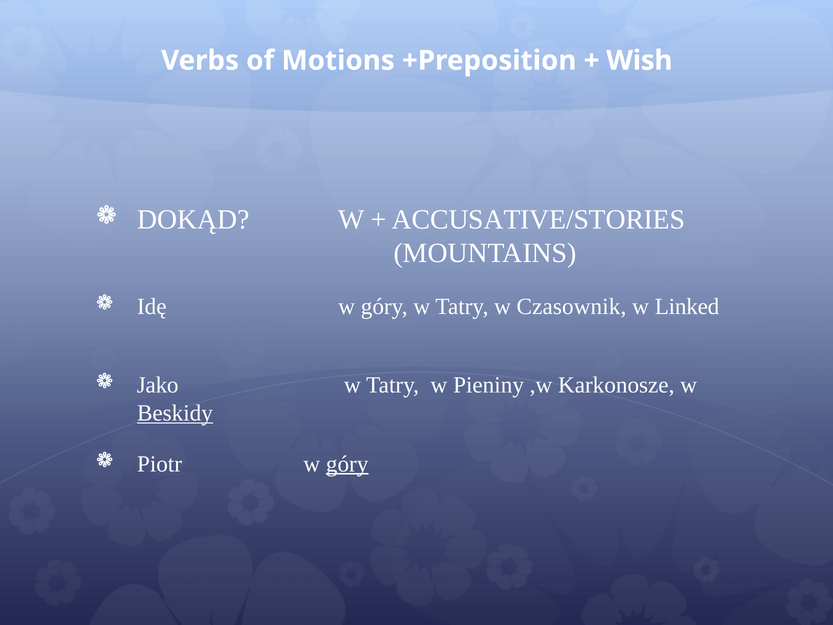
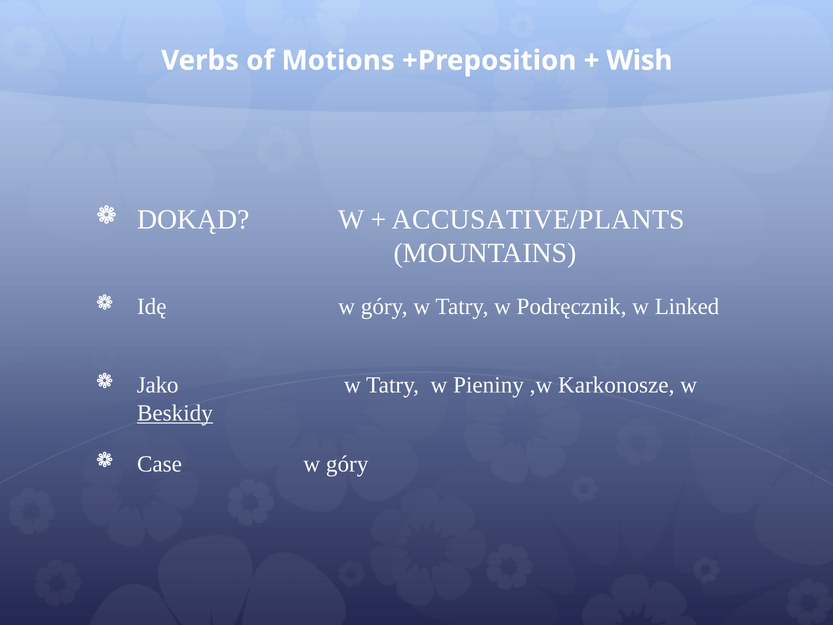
ACCUSATIVE/STORIES: ACCUSATIVE/STORIES -> ACCUSATIVE/PLANTS
Czasownik: Czasownik -> Podręcznik
Piotr: Piotr -> Case
góry at (347, 464) underline: present -> none
